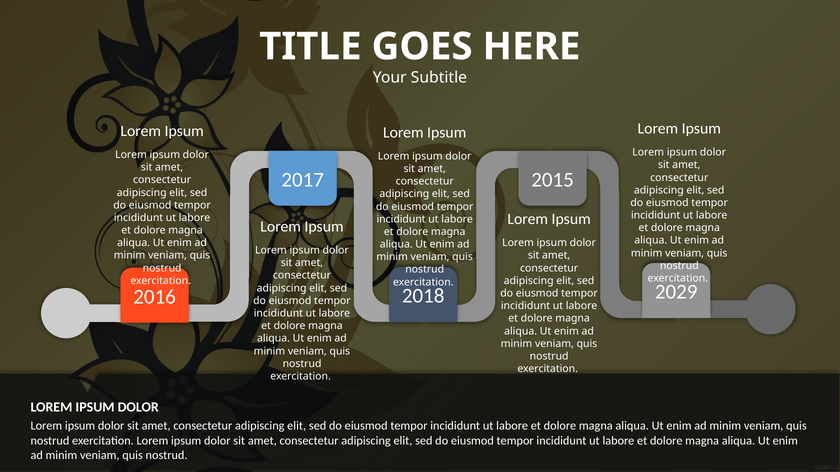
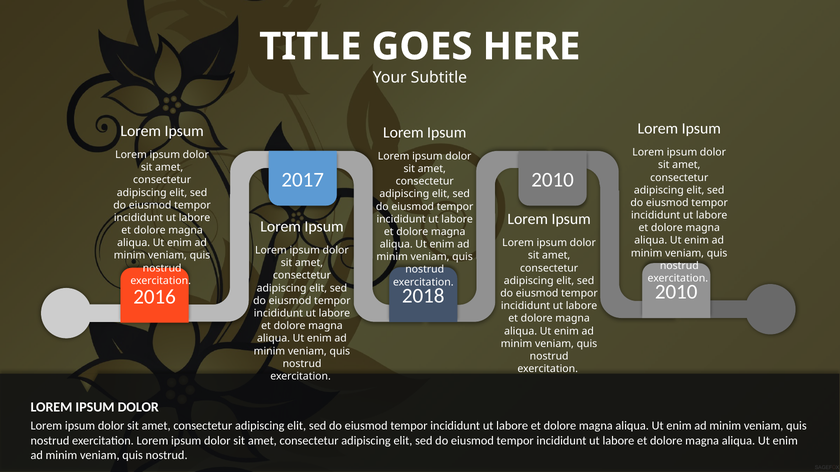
2015 at (553, 180): 2015 -> 2010
2018 2029: 2029 -> 2010
